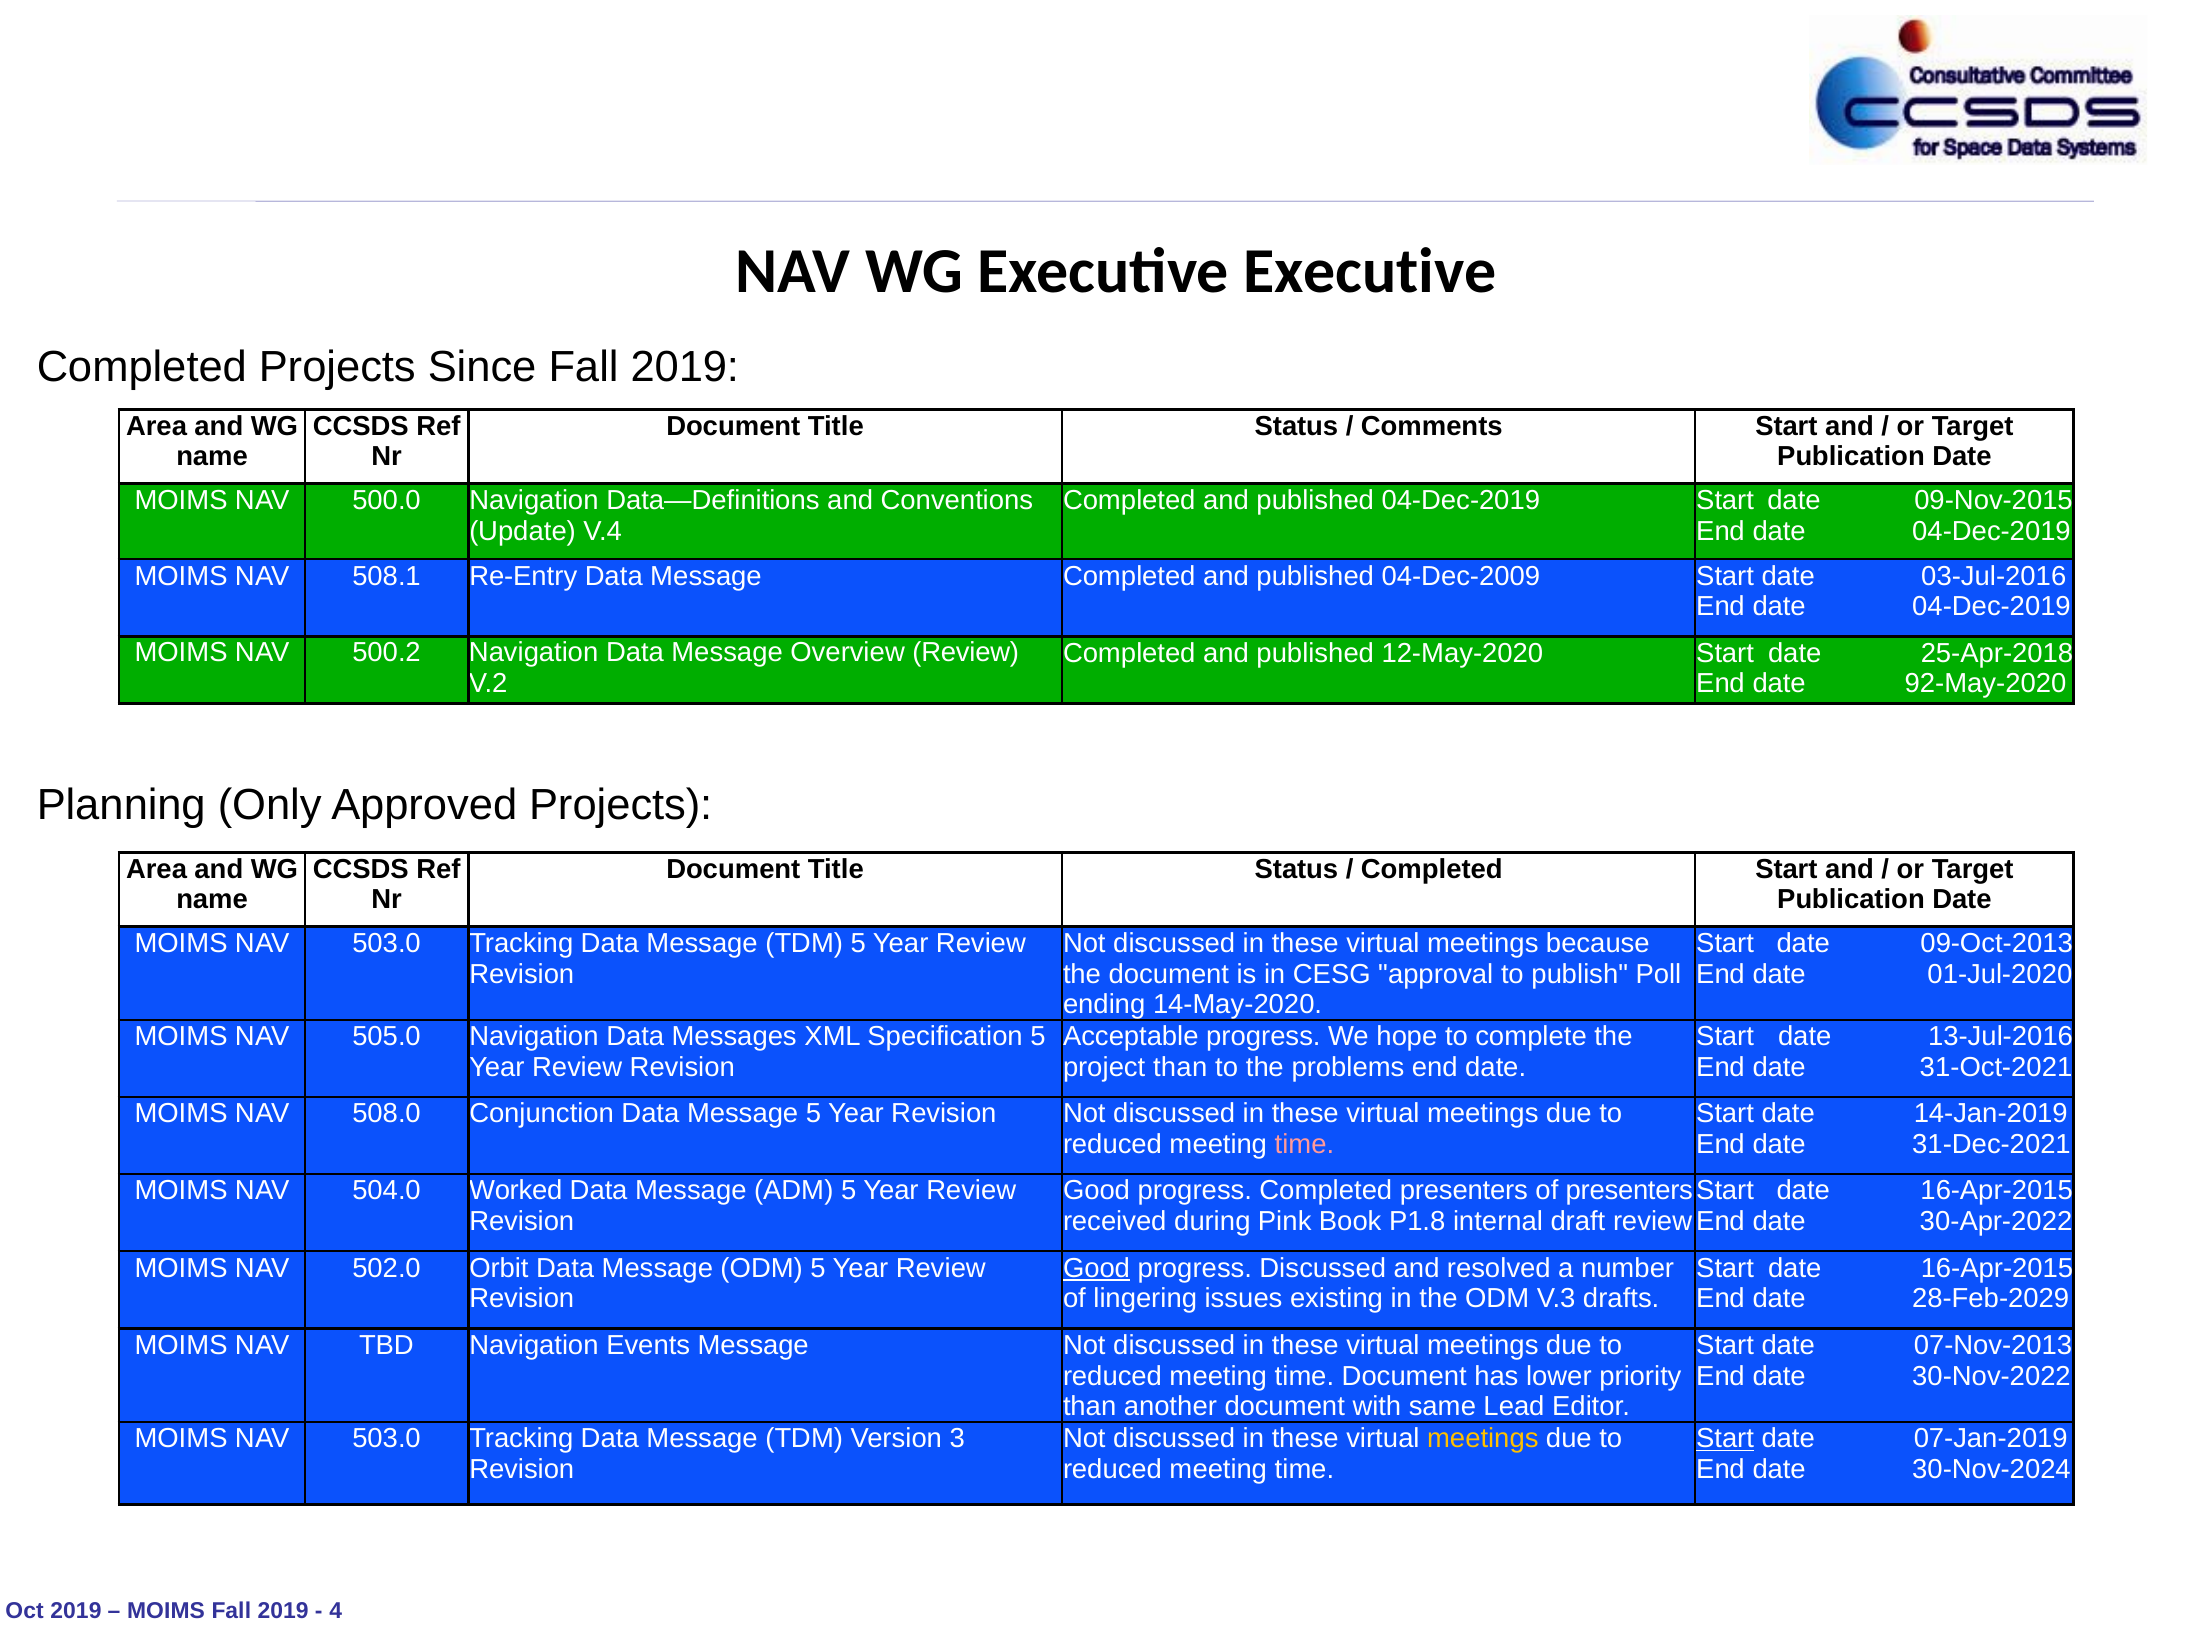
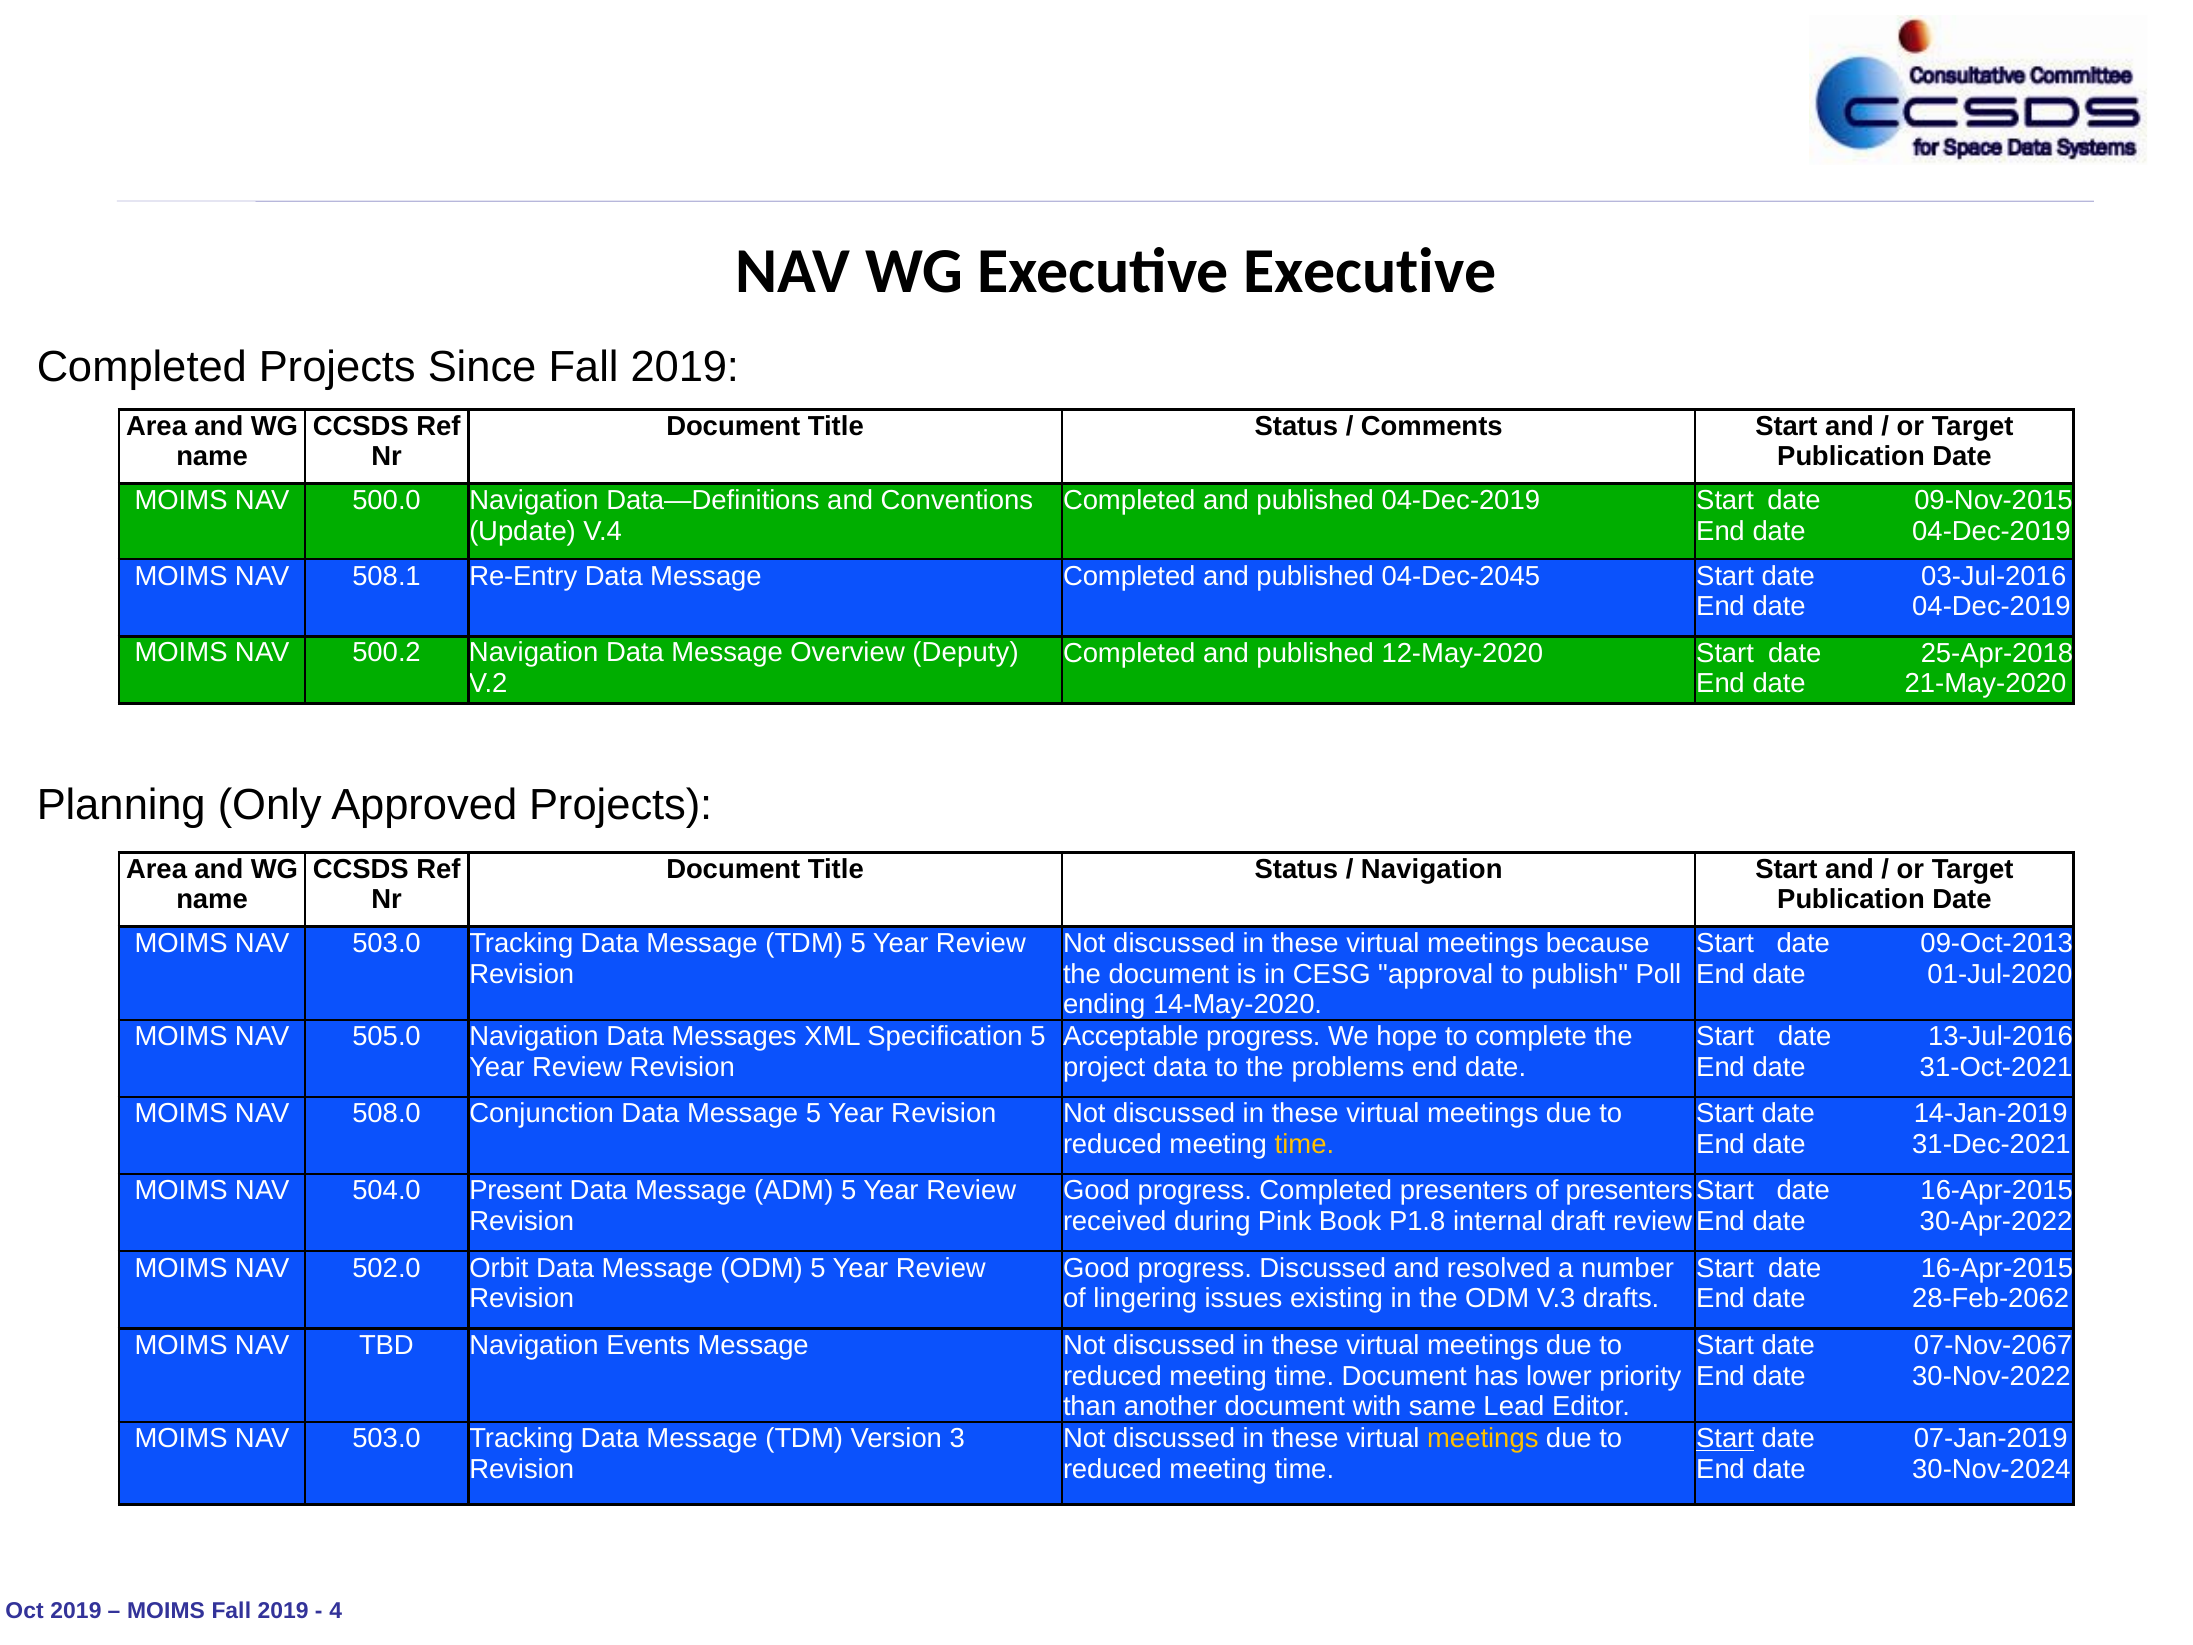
04-Dec-2009: 04-Dec-2009 -> 04-Dec-2045
Overview Review: Review -> Deputy
92-May-2020: 92-May-2020 -> 21-May-2020
Completed at (1432, 869): Completed -> Navigation
project than: than -> data
time at (1304, 1144) colour: pink -> yellow
Worked: Worked -> Present
Good at (1097, 1268) underline: present -> none
28-Feb-2029: 28-Feb-2029 -> 28-Feb-2062
07-Nov-2013: 07-Nov-2013 -> 07-Nov-2067
